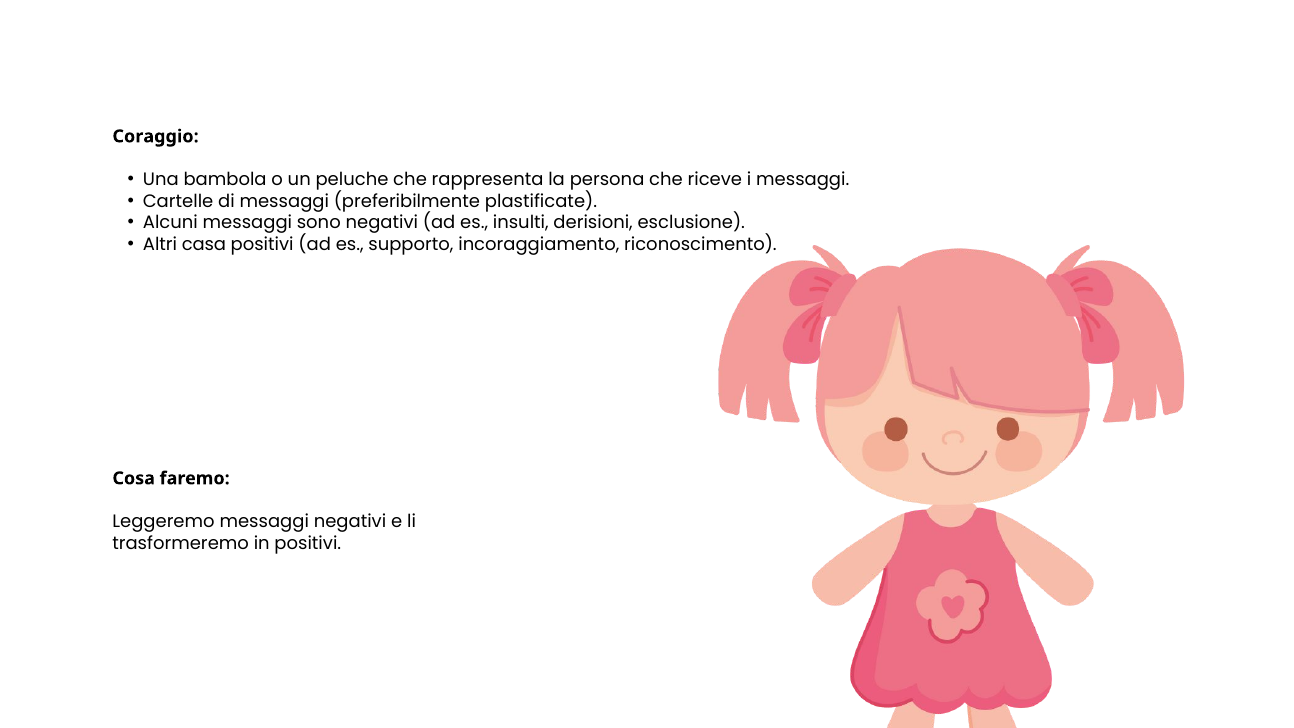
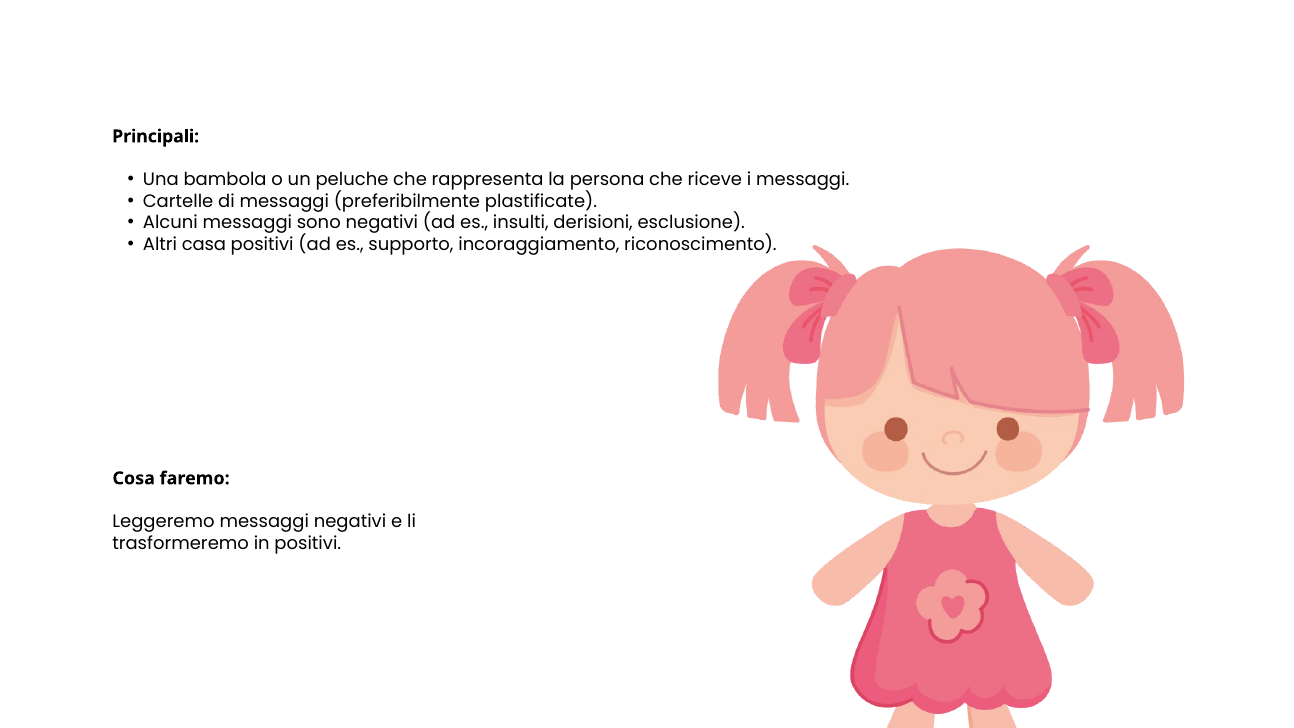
Coraggio: Coraggio -> Principali
